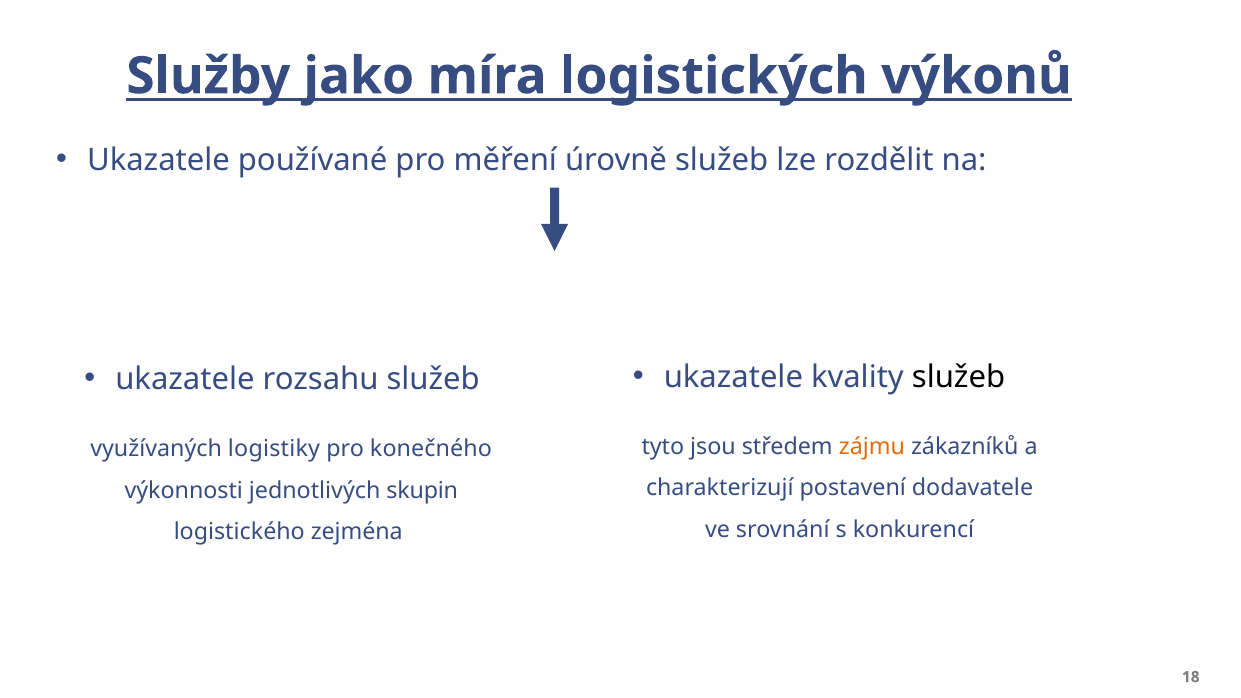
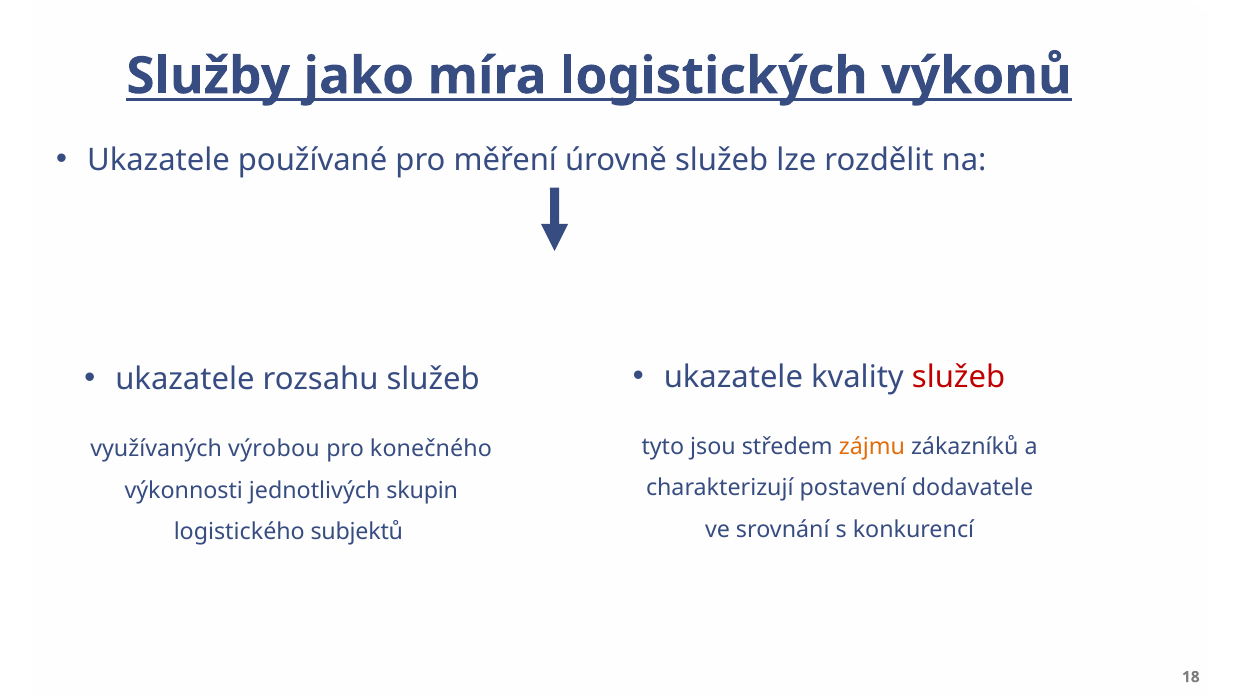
služeb at (959, 377) colour: black -> red
logistiky: logistiky -> výrobou
zejména: zejména -> subjektů
